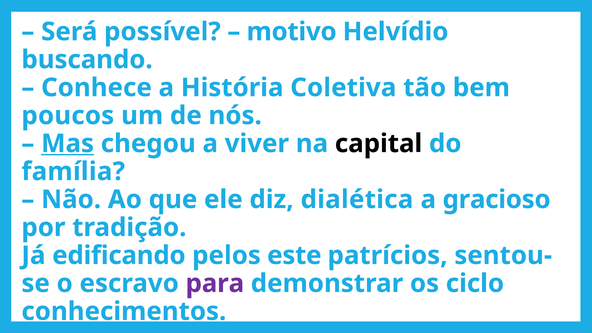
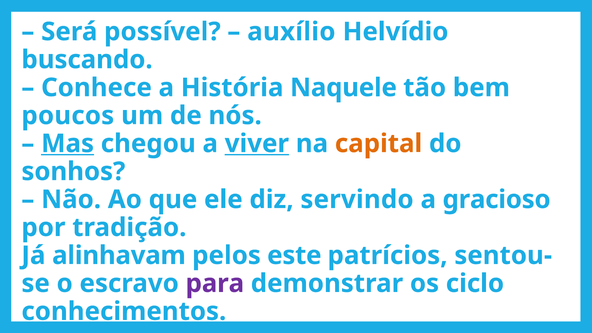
motivo: motivo -> auxílio
Coletiva: Coletiva -> Naquele
viver underline: none -> present
capital colour: black -> orange
família: família -> sonhos
dialética: dialética -> servindo
edificando: edificando -> alinhavam
